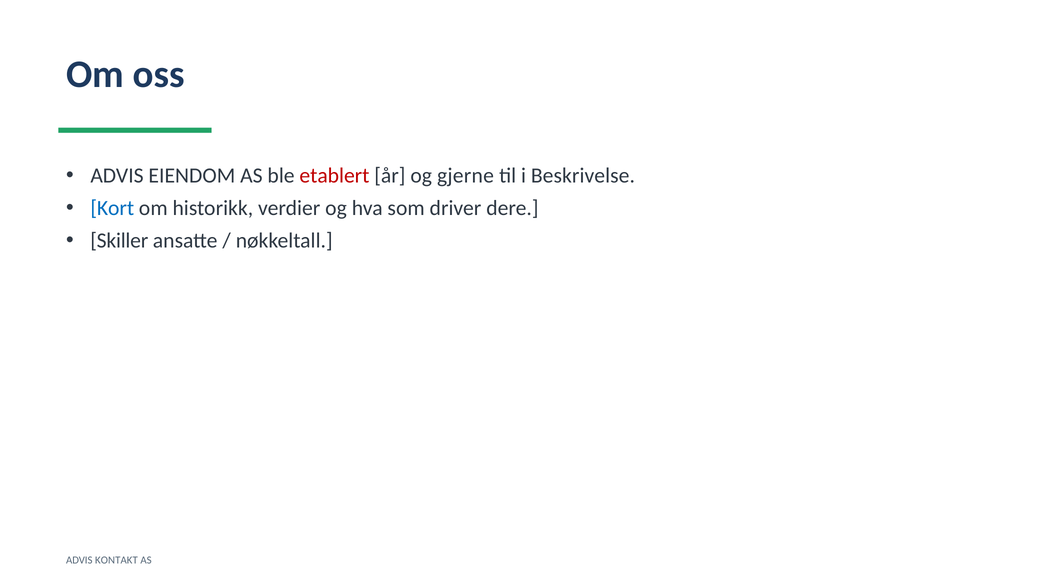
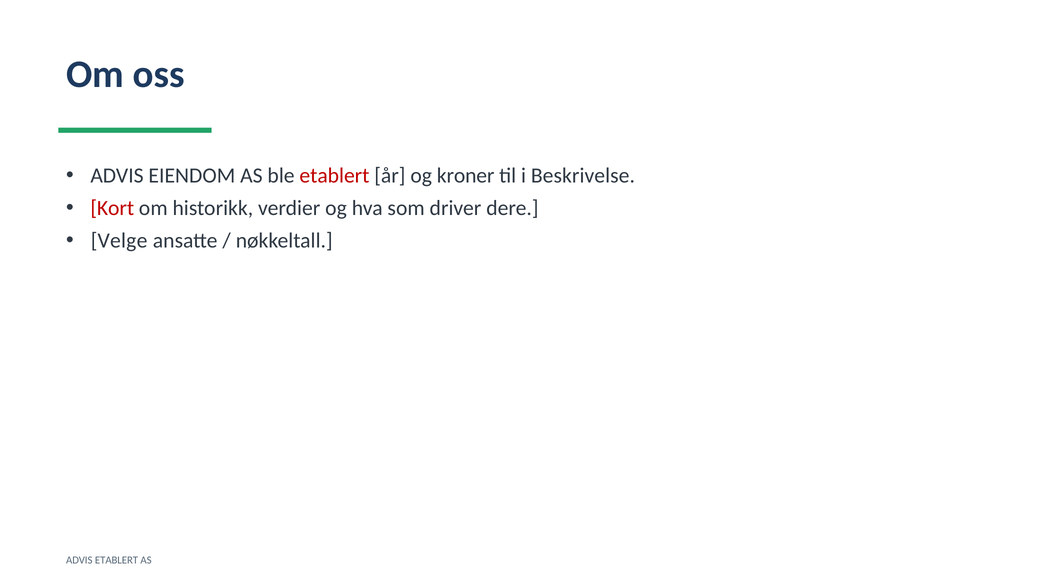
gjerne: gjerne -> kroner
Kort colour: blue -> red
Skiller: Skiller -> Velge
ADVIS KONTAKT: KONTAKT -> ETABLERT
